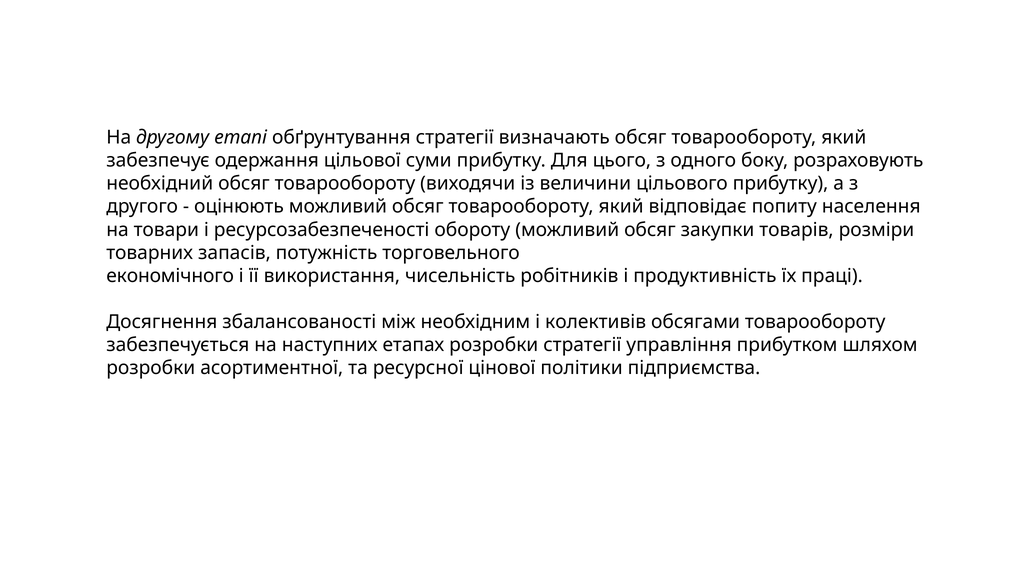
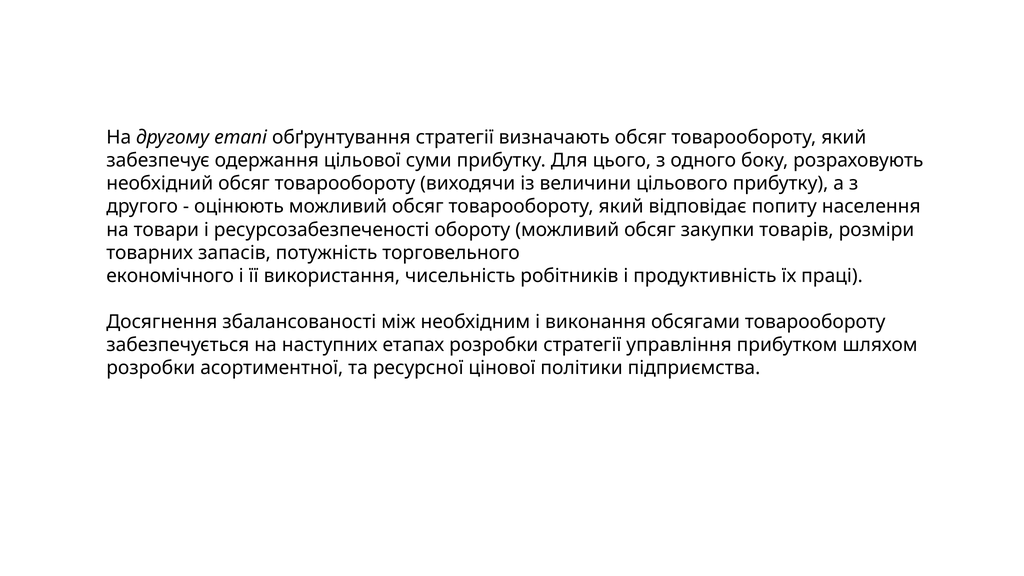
колективів: колективів -> виконання
